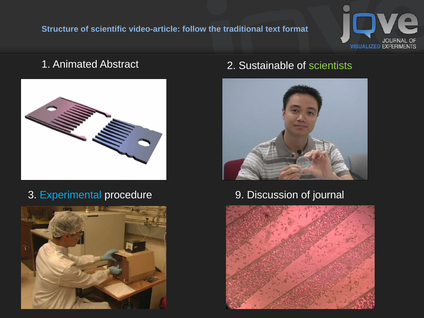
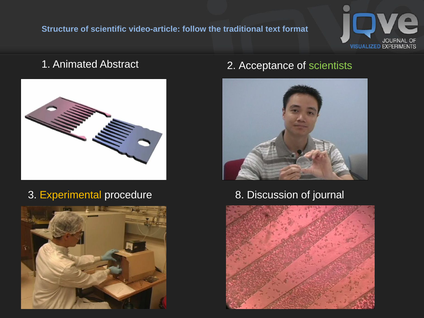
Sustainable: Sustainable -> Acceptance
Experimental colour: light blue -> yellow
9: 9 -> 8
